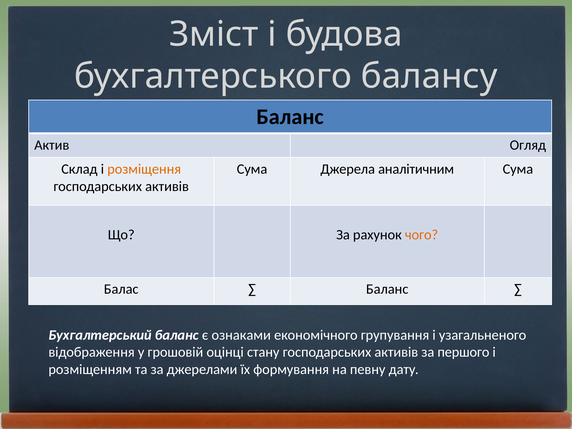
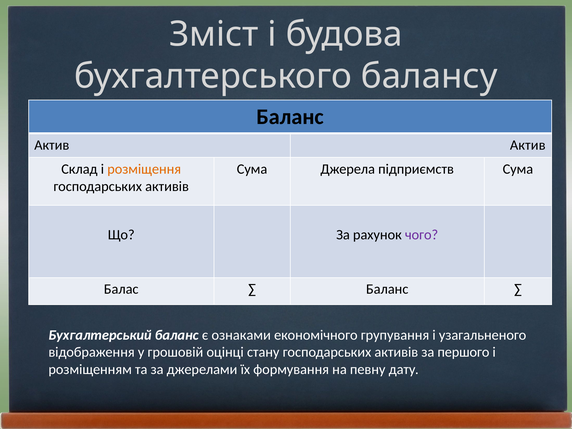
Актив Огляд: Огляд -> Актив
аналітичним: аналітичним -> підприємств
чого colour: orange -> purple
